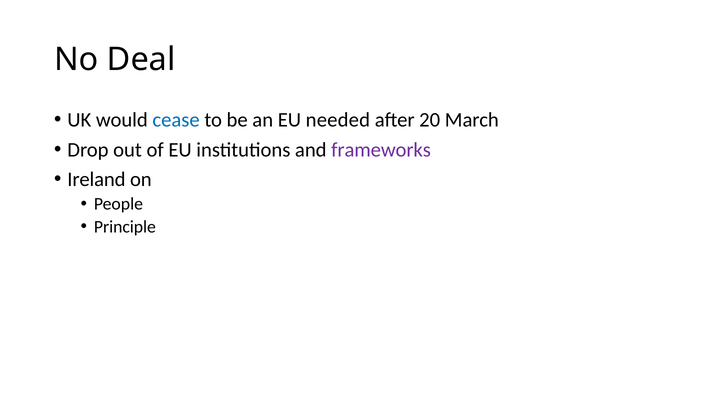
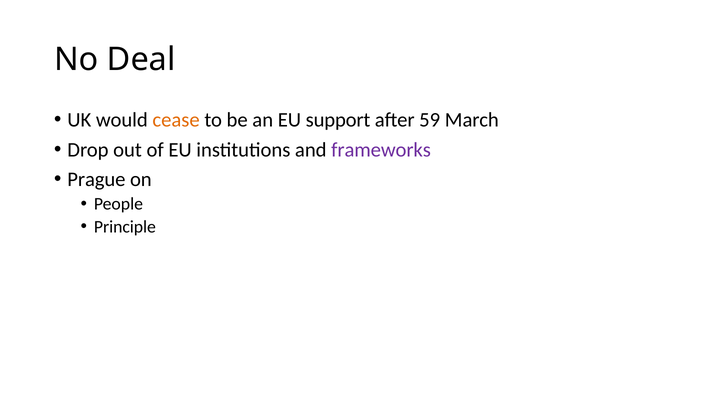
cease colour: blue -> orange
needed: needed -> support
20: 20 -> 59
Ireland: Ireland -> Prague
